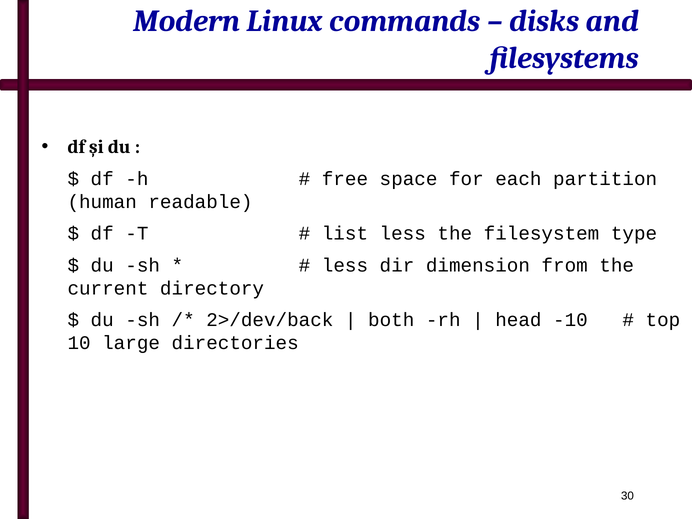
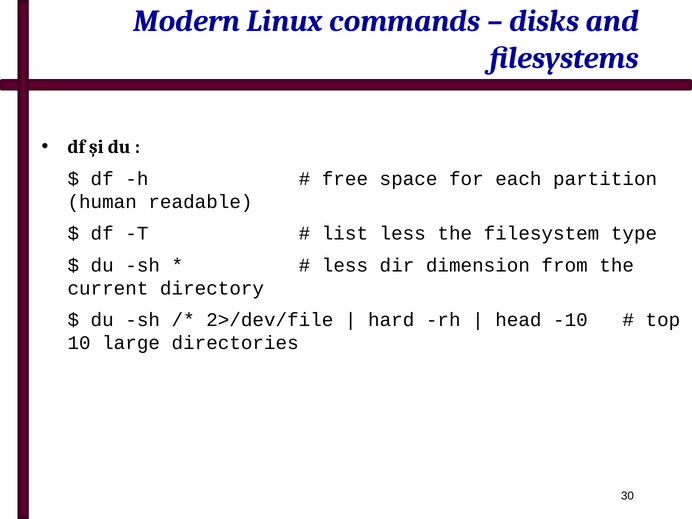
2>/dev/back: 2>/dev/back -> 2>/dev/file
both: both -> hard
